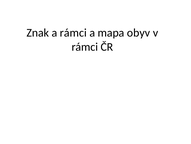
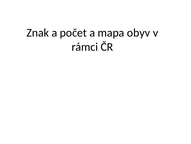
a rámci: rámci -> počet
